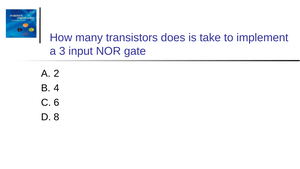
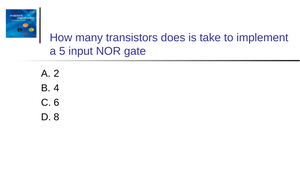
3: 3 -> 5
